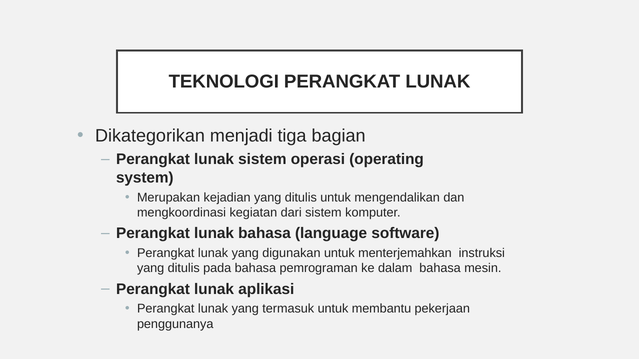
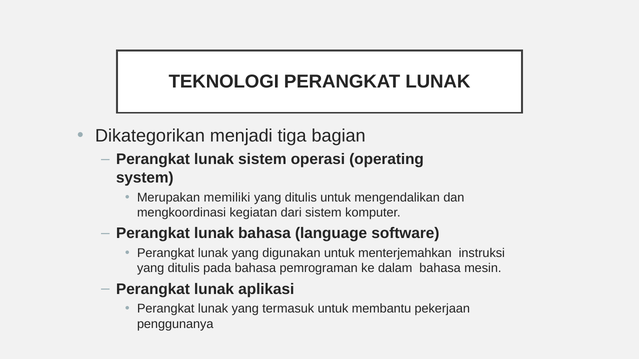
kejadian: kejadian -> memiliki
